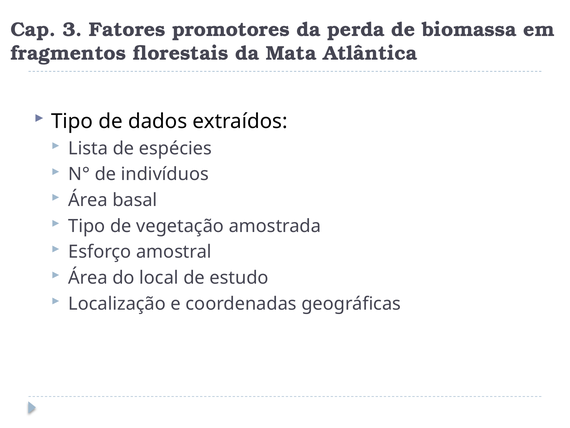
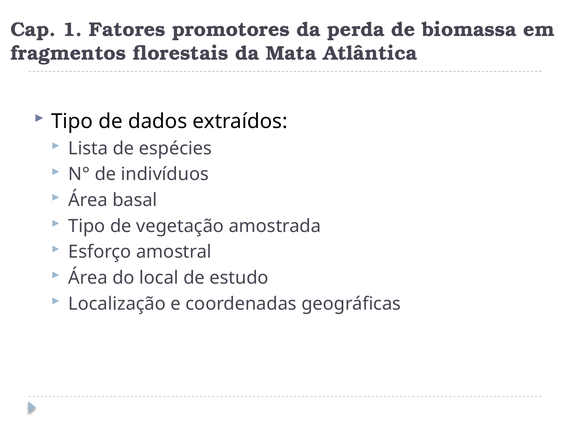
3: 3 -> 1
